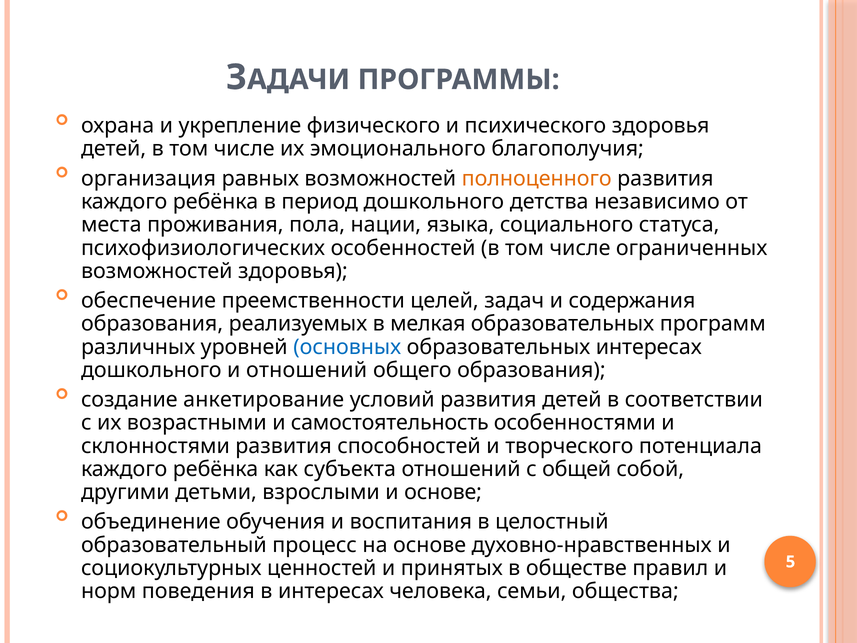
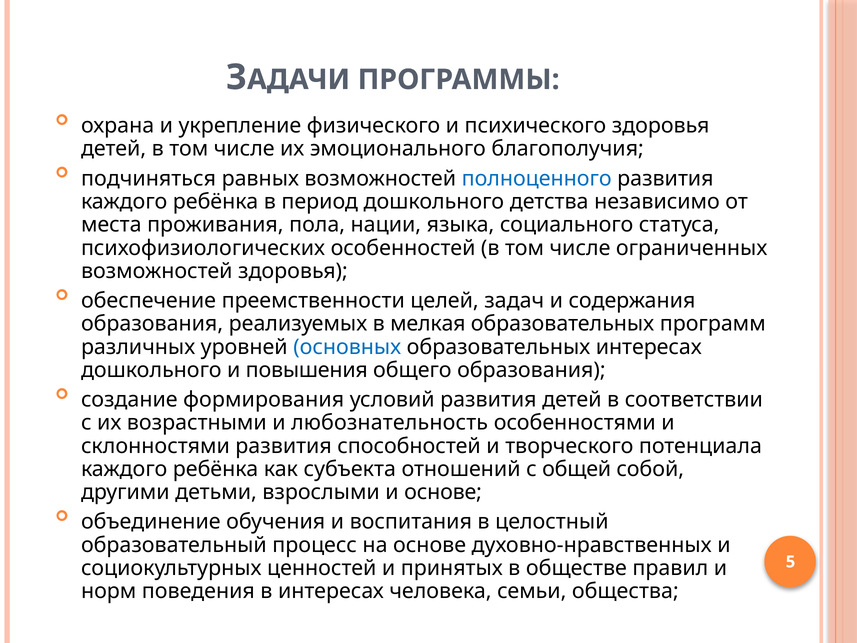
организация: организация -> подчиняться
полноценного colour: orange -> blue
и отношений: отношений -> повышения
анкетирование: анкетирование -> формирования
самостоятельность: самостоятельность -> любознательность
